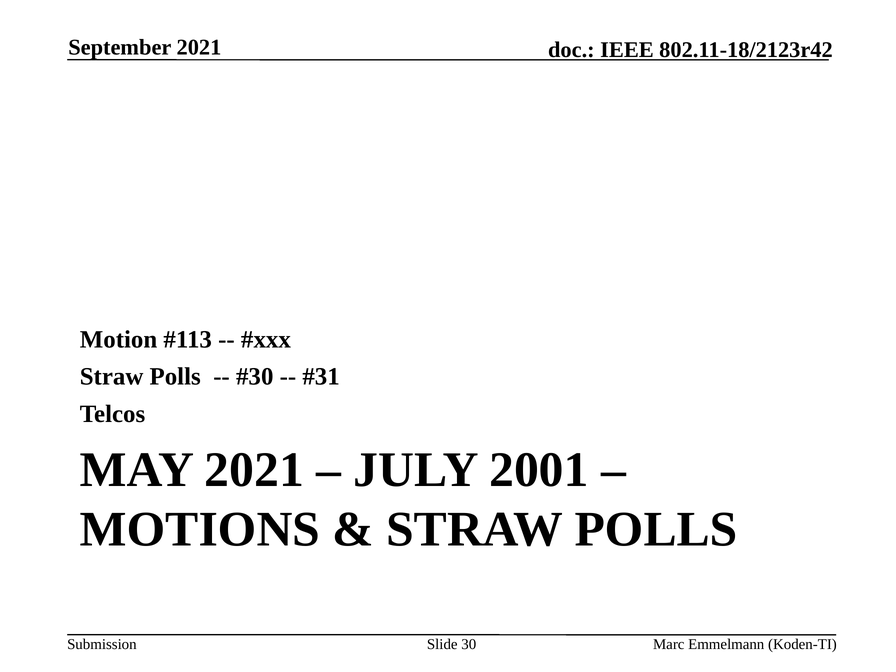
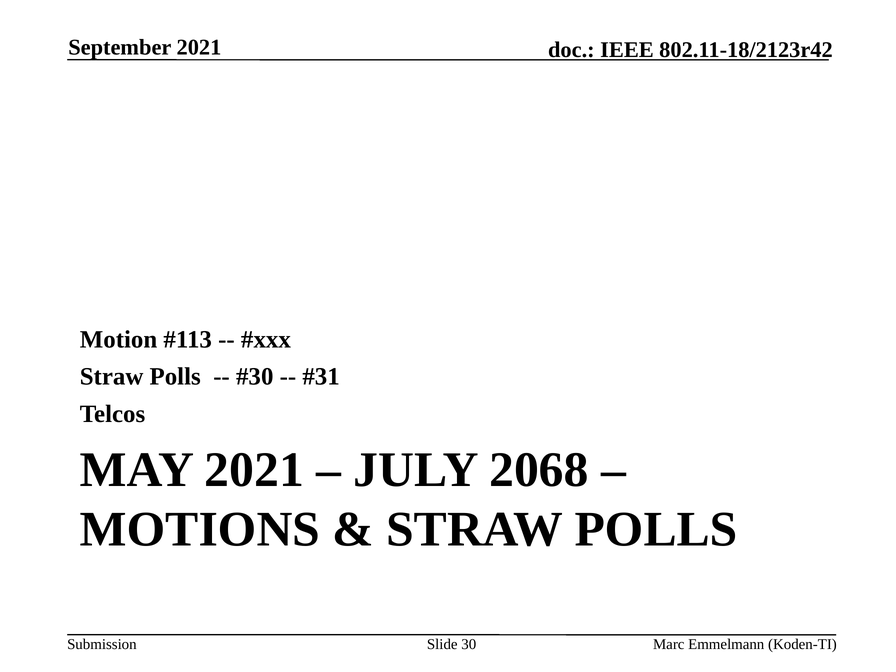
2001: 2001 -> 2068
